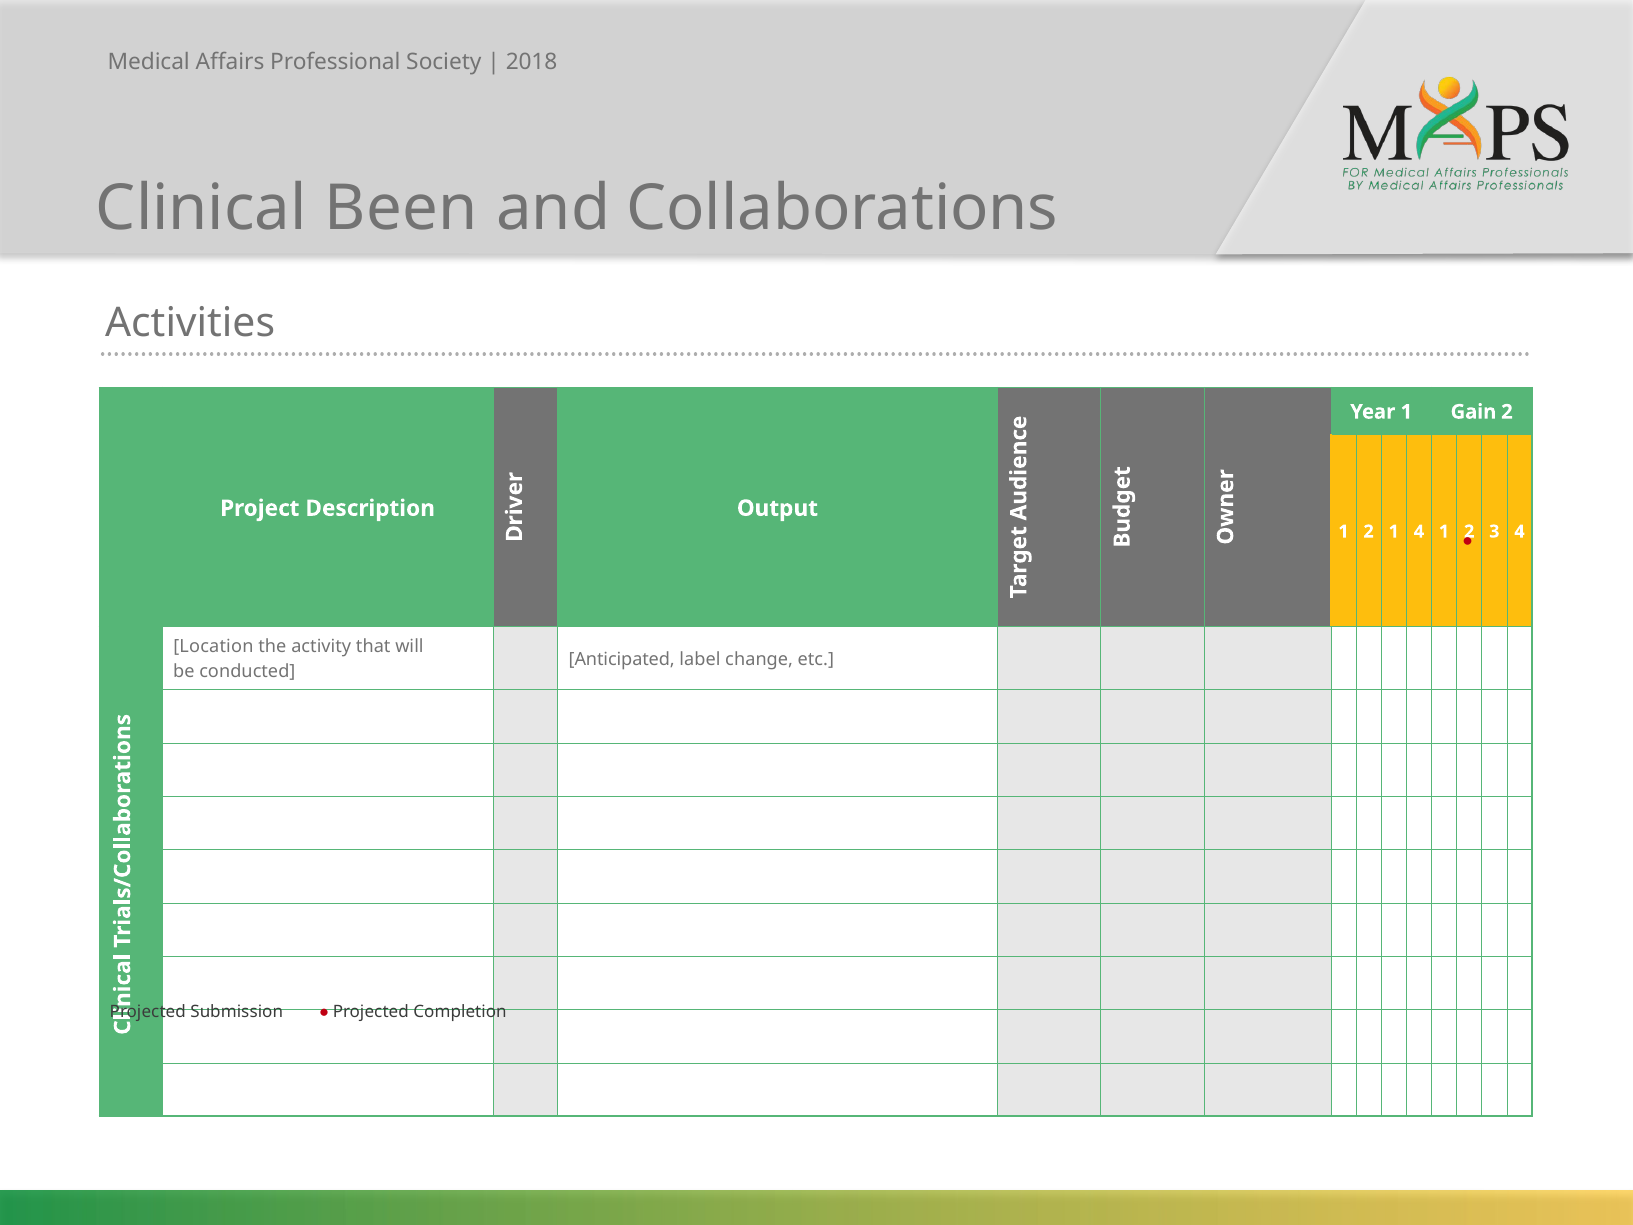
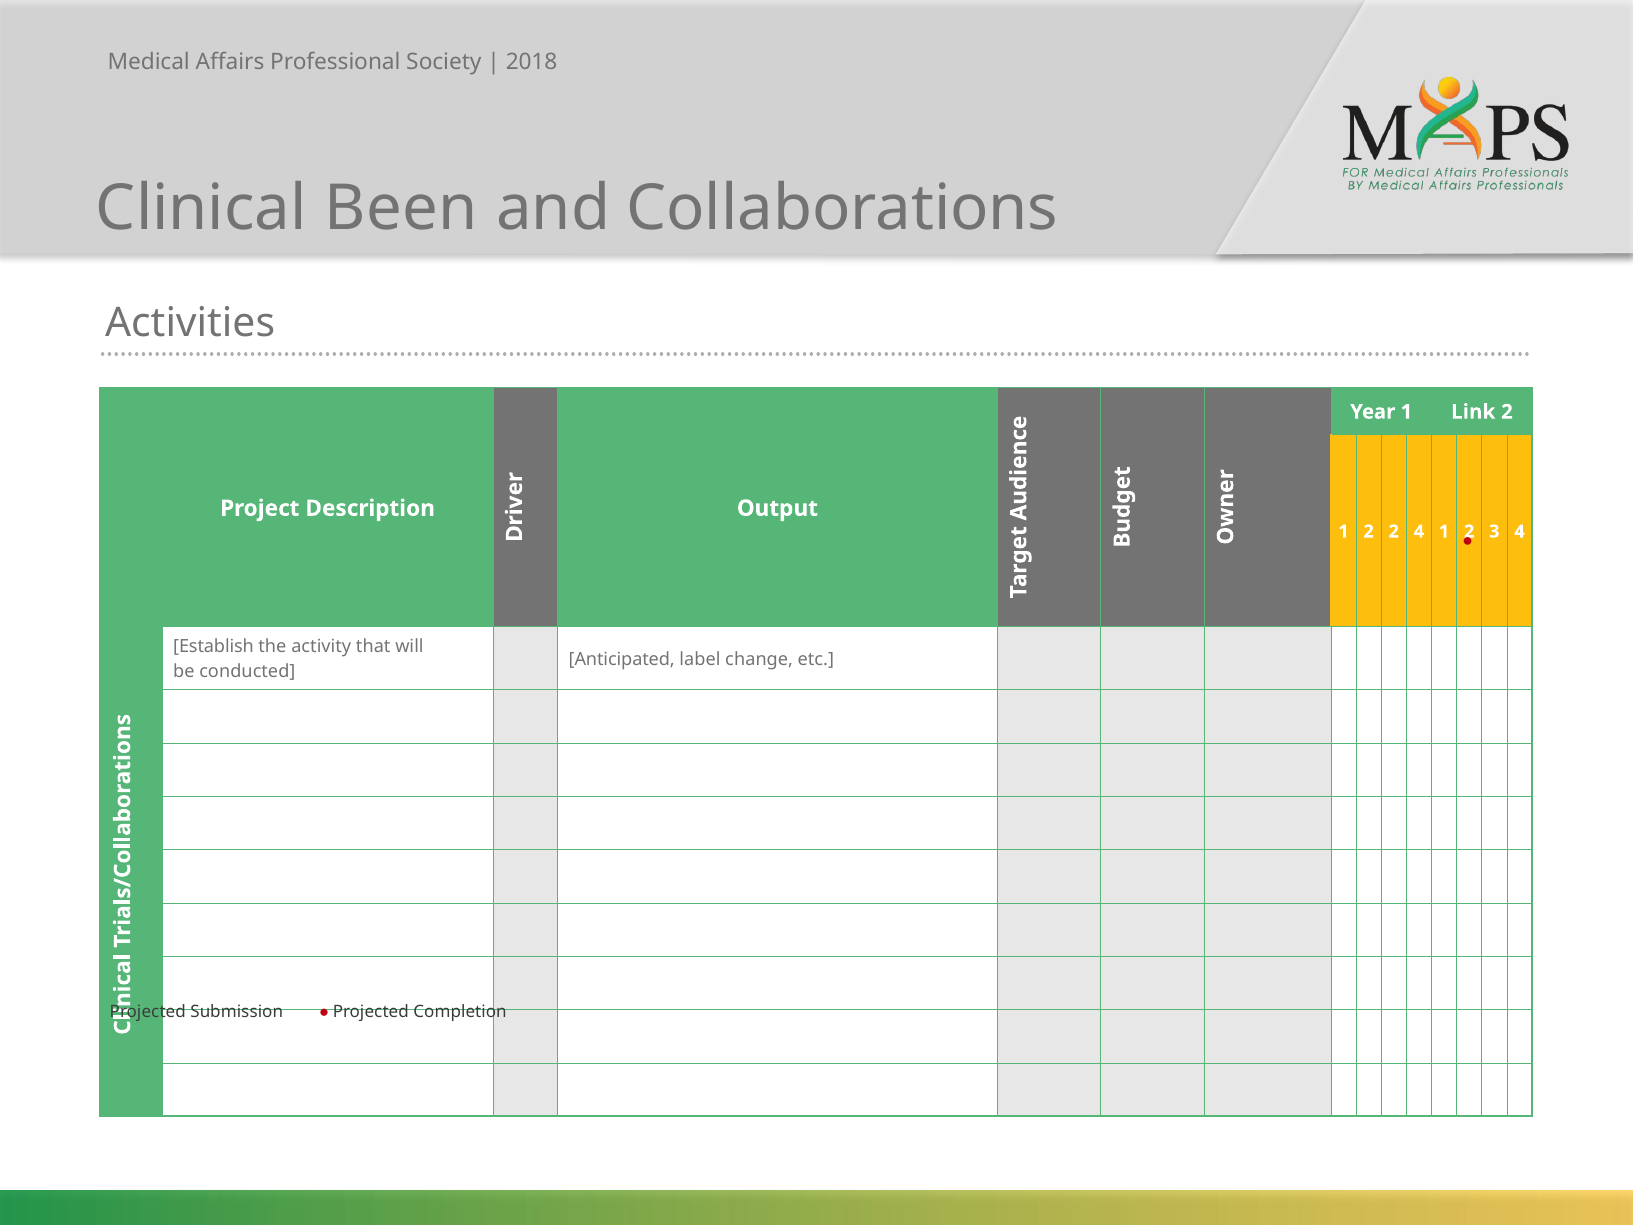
Gain: Gain -> Link
1 2 1: 1 -> 2
Location: Location -> Establish
